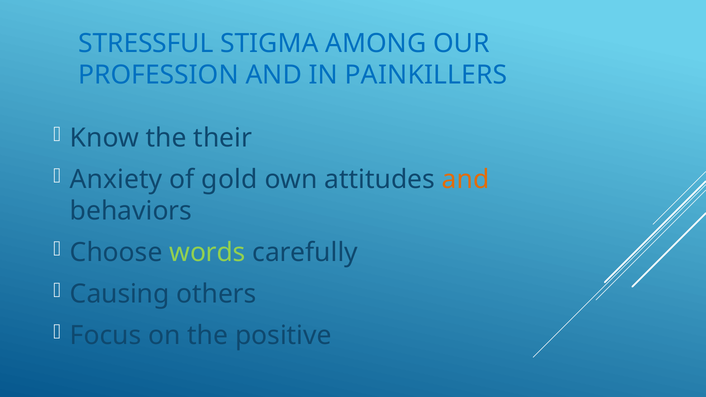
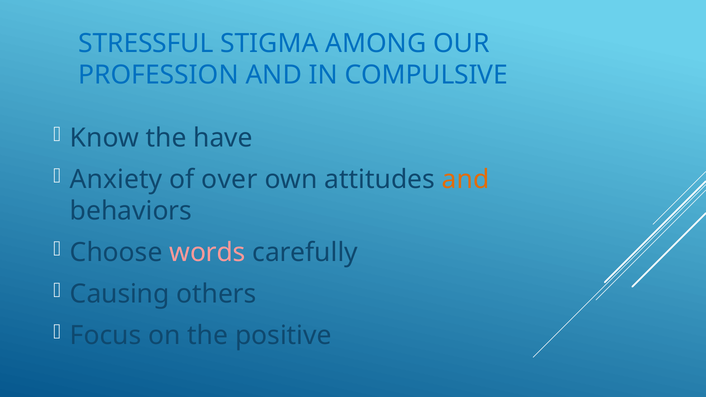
PAINKILLERS: PAINKILLERS -> COMPULSIVE
their: their -> have
gold: gold -> over
words colour: light green -> pink
